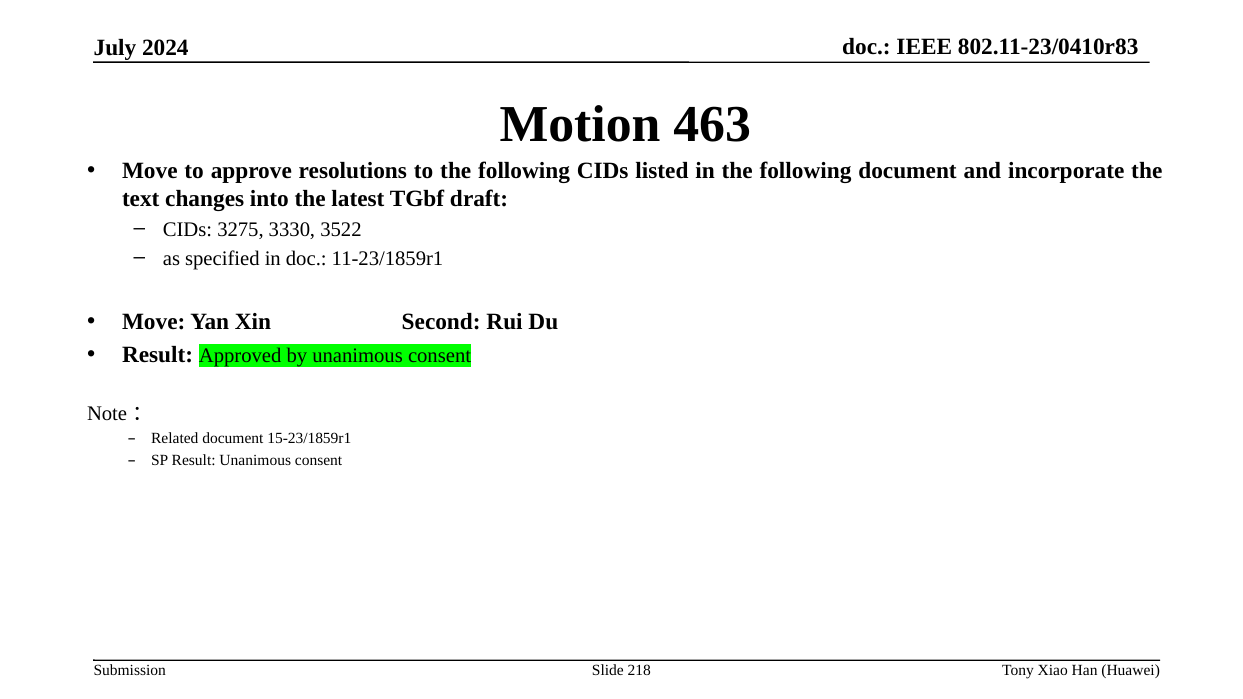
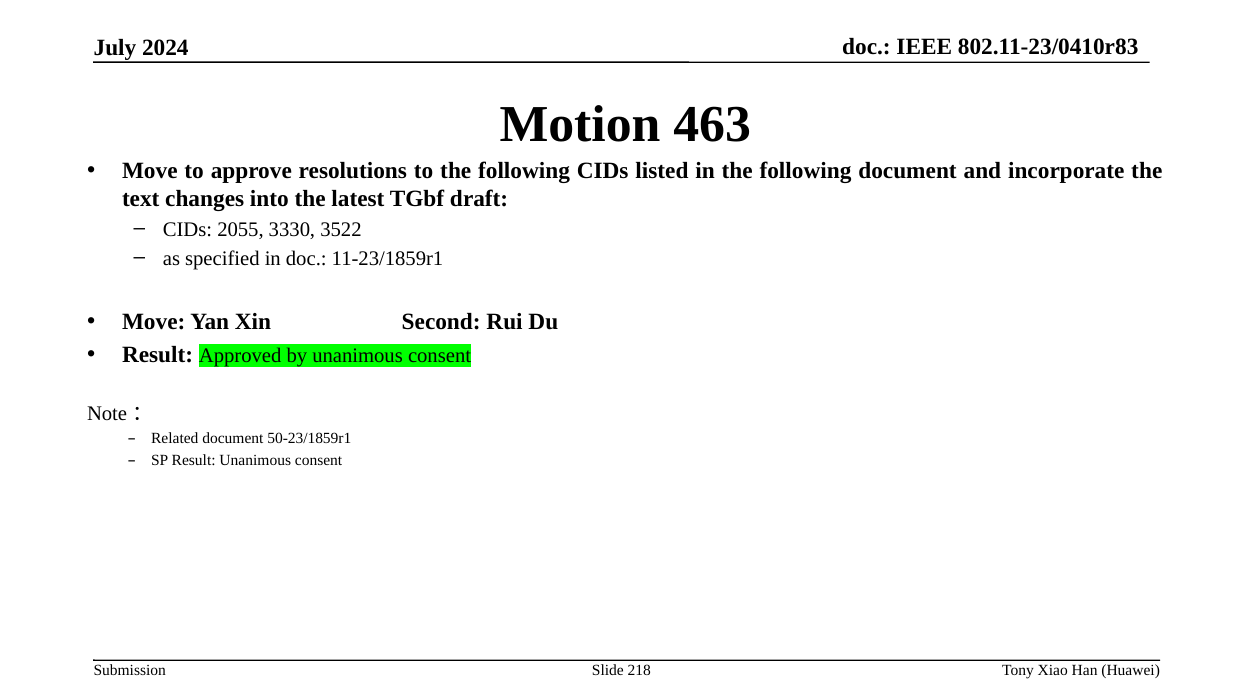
3275: 3275 -> 2055
15-23/1859r1: 15-23/1859r1 -> 50-23/1859r1
